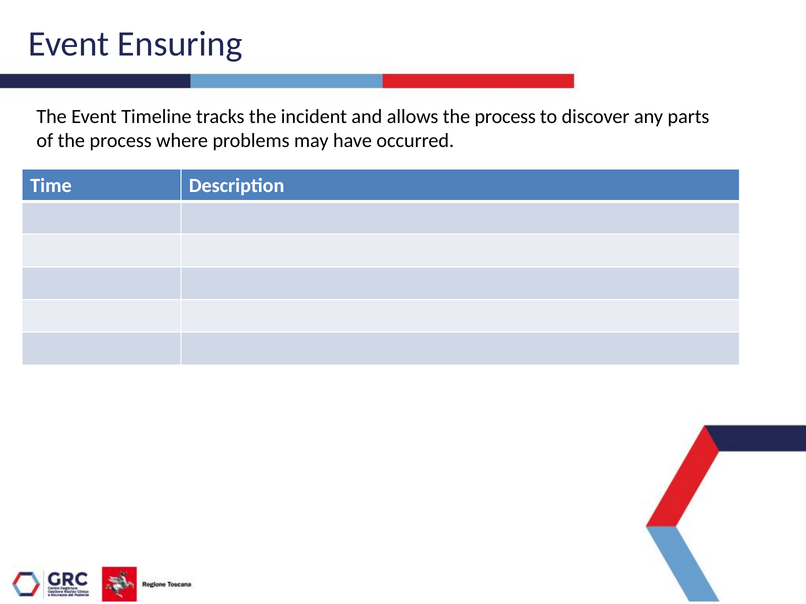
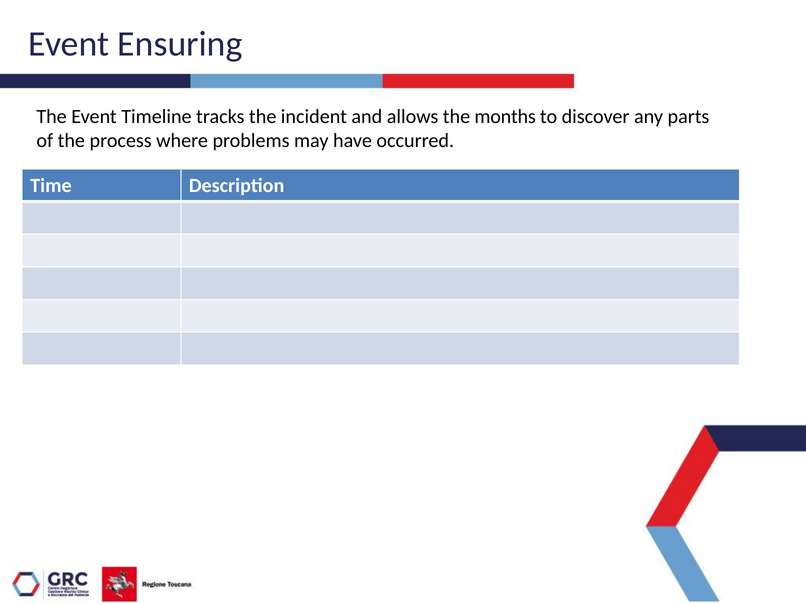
allows the process: process -> months
